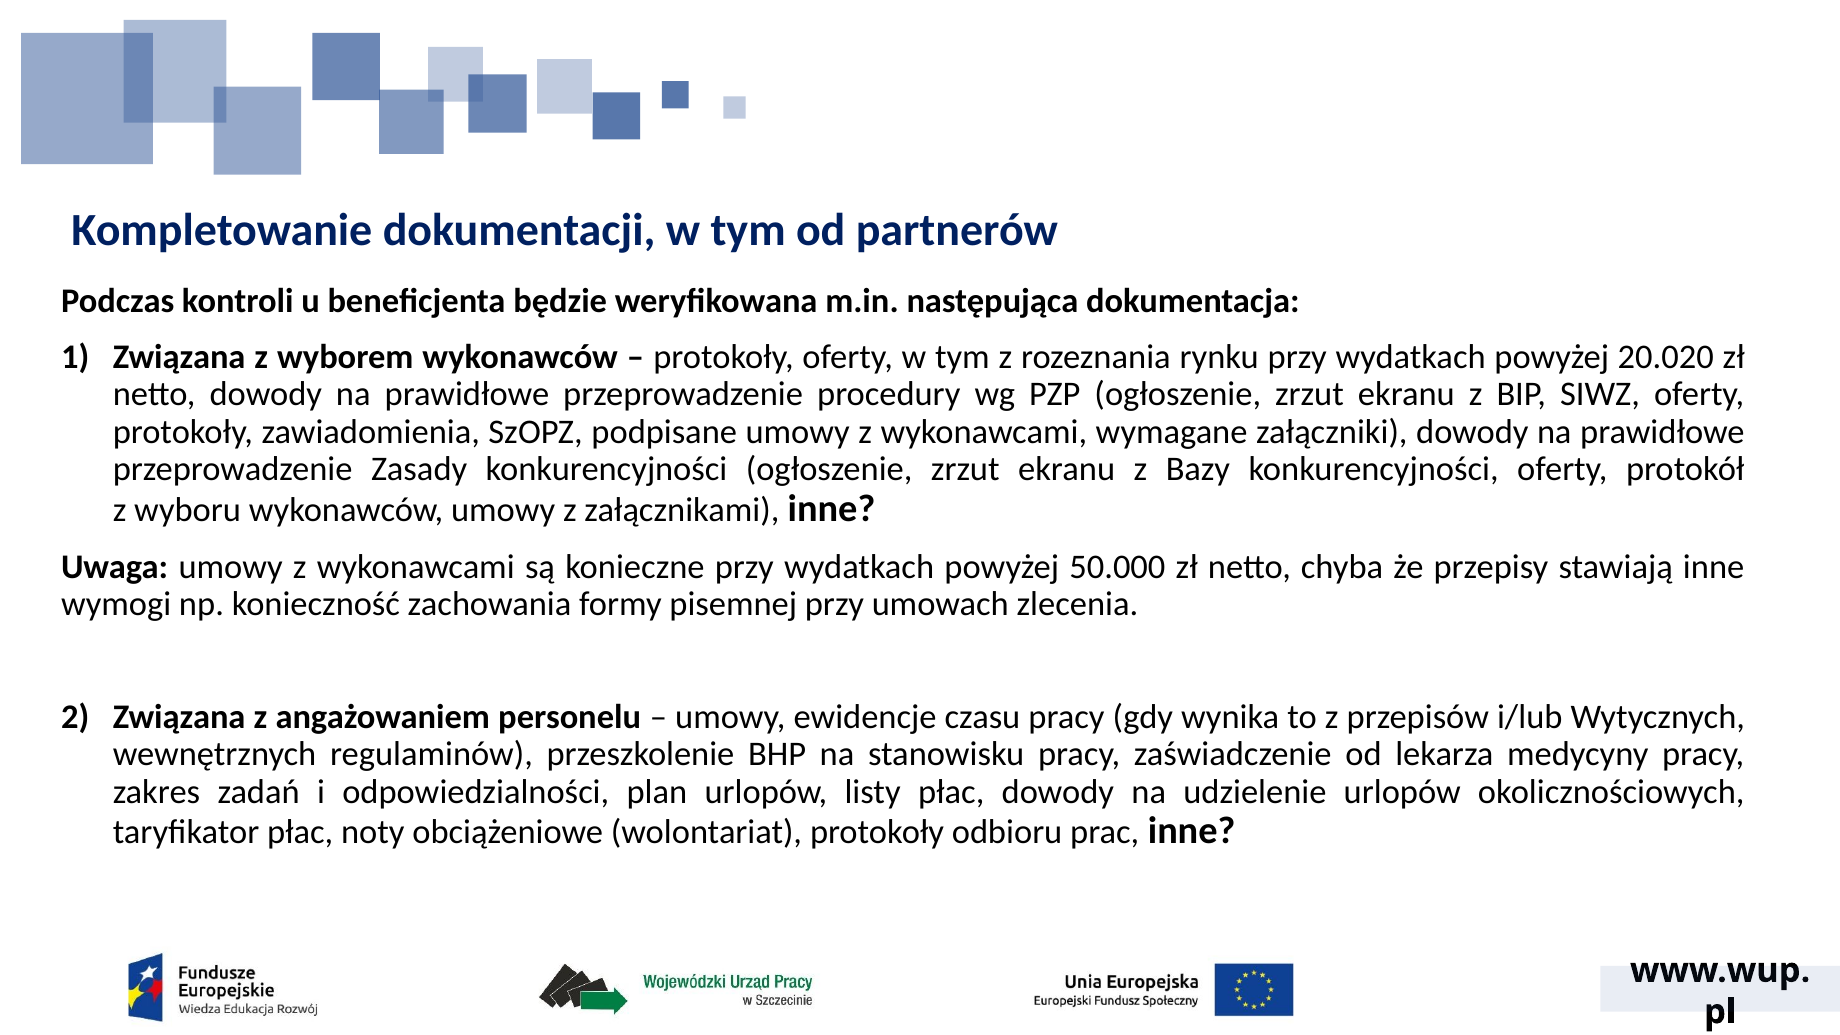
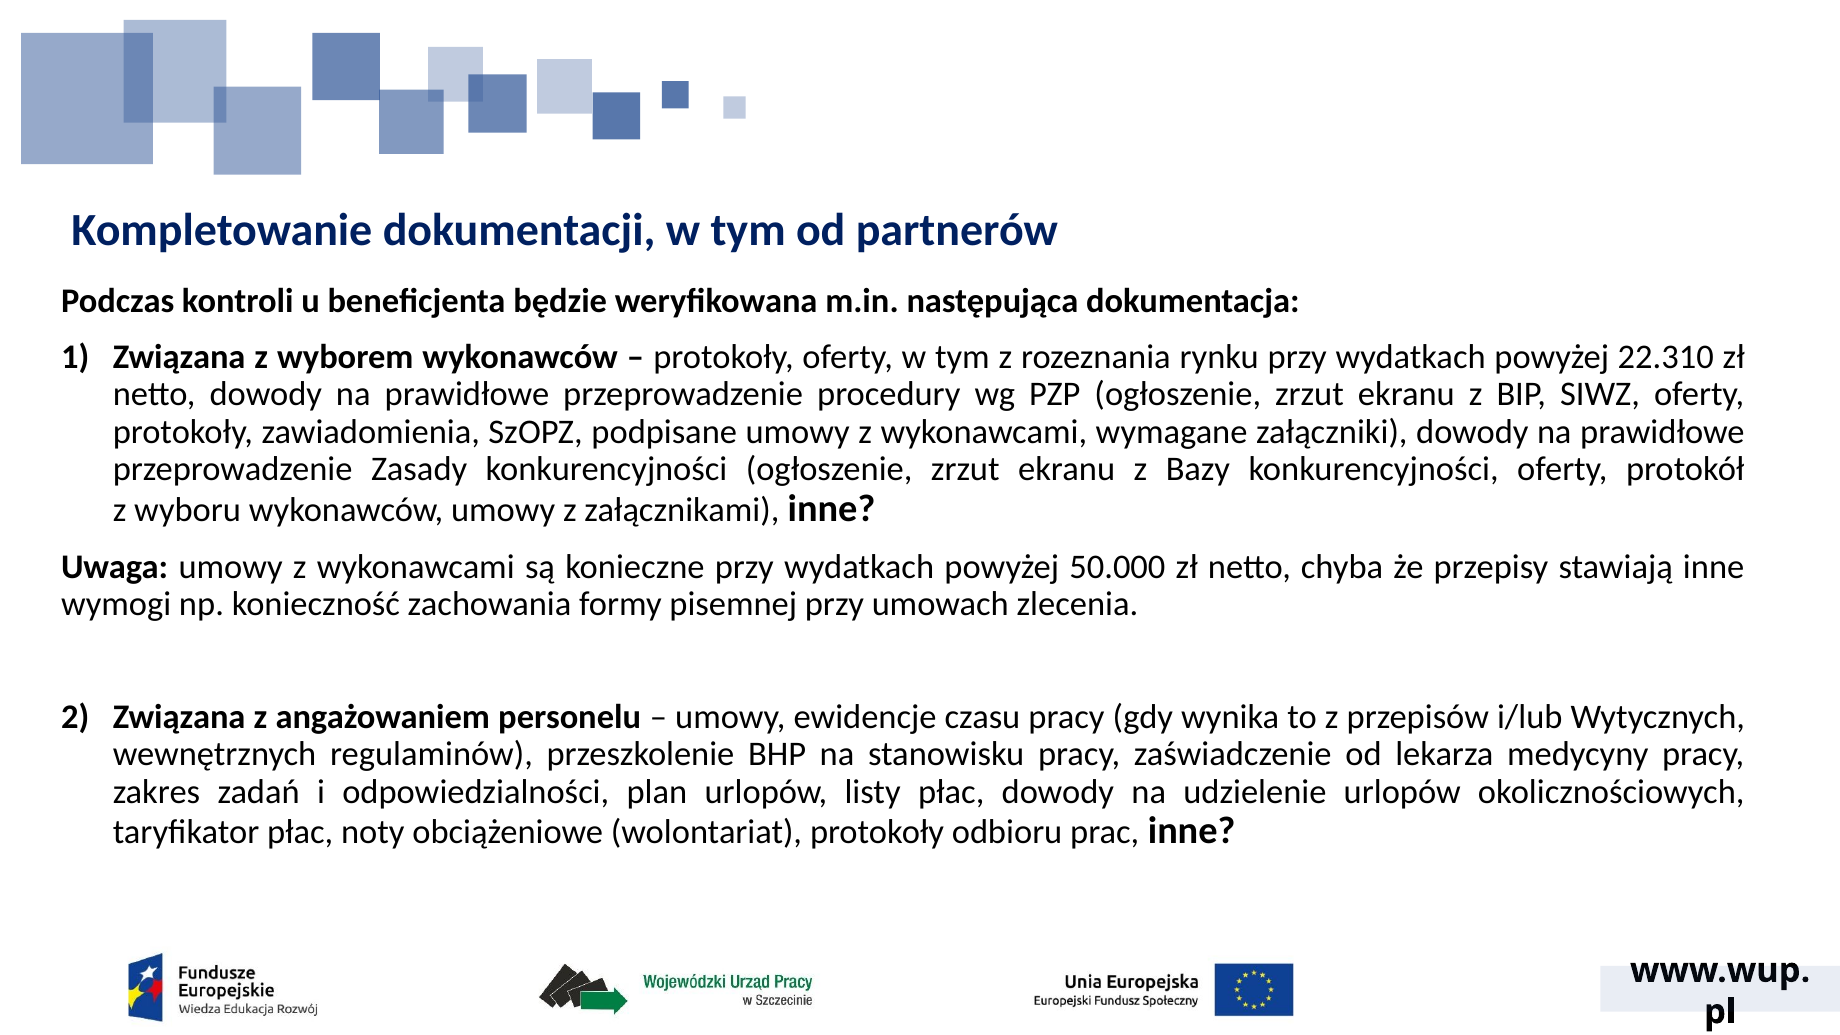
20.020: 20.020 -> 22.310
